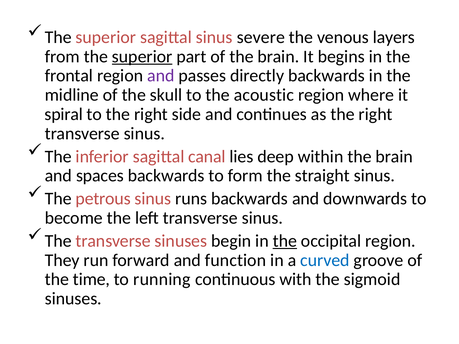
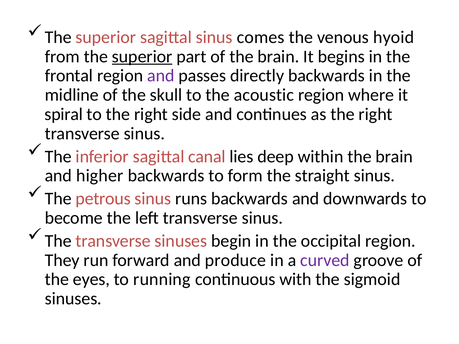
severe: severe -> comes
layers: layers -> hyoid
spaces: spaces -> higher
the at (285, 241) underline: present -> none
function: function -> produce
curved colour: blue -> purple
time: time -> eyes
